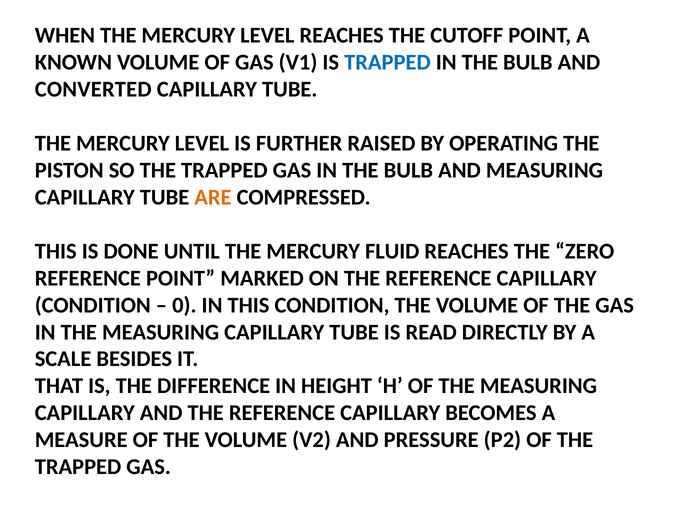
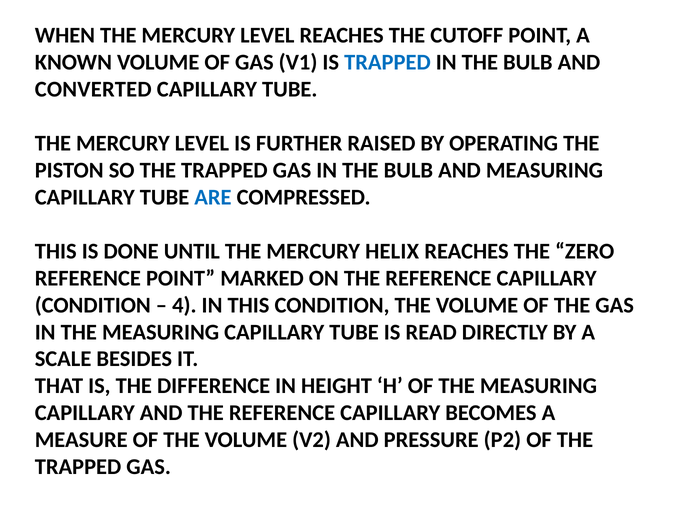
ARE colour: orange -> blue
FLUID: FLUID -> HELIX
0: 0 -> 4
